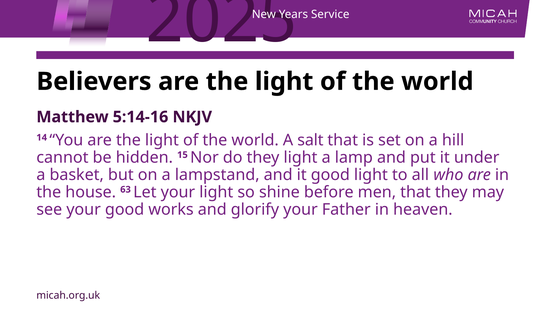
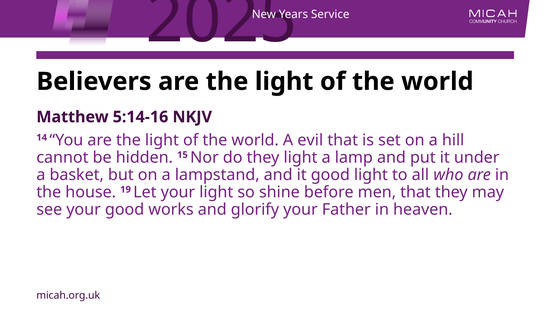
salt: salt -> evil
63: 63 -> 19
